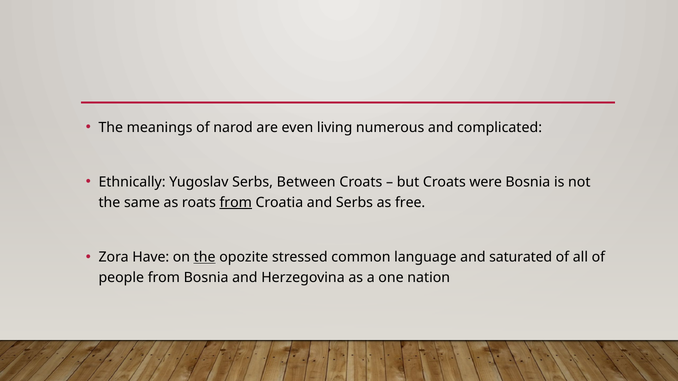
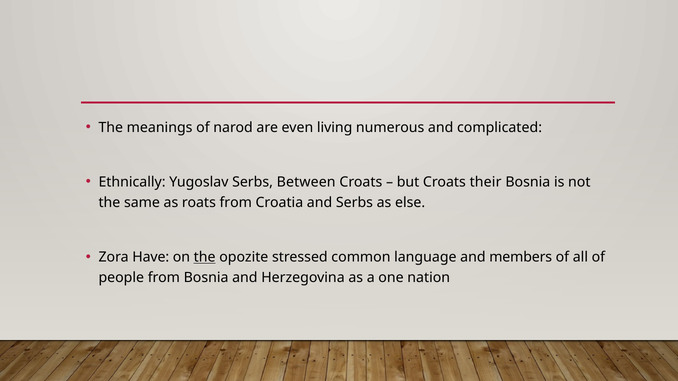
were: were -> their
from at (236, 203) underline: present -> none
free: free -> else
saturated: saturated -> members
